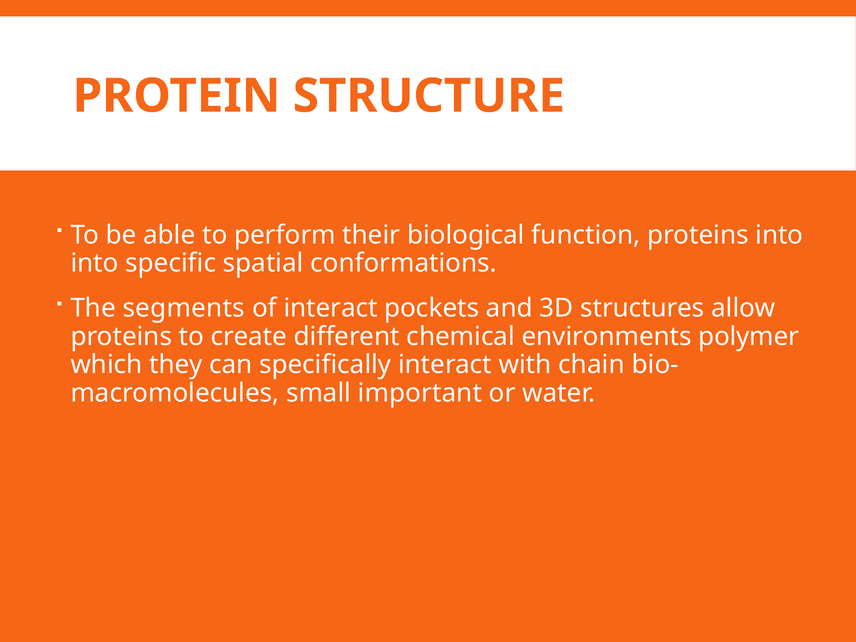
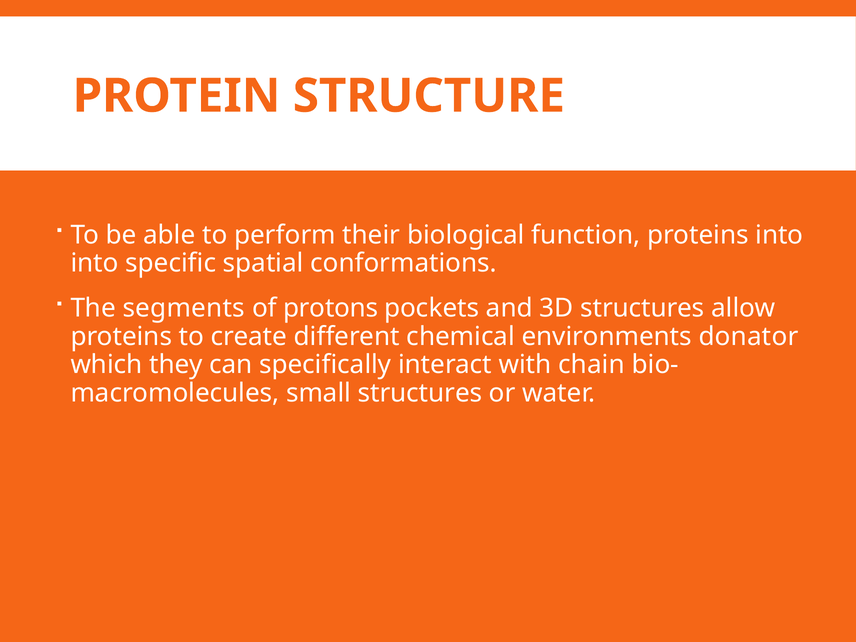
of interact: interact -> protons
polymer: polymer -> donator
small important: important -> structures
